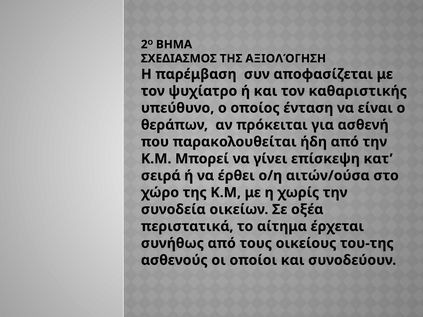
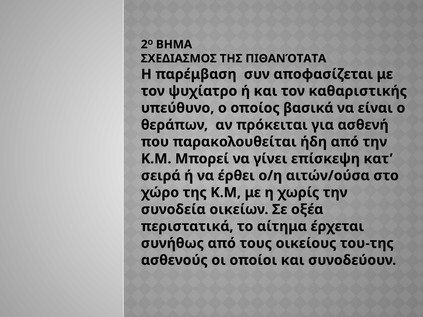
ΑΞΙΟΛΌΓΗΣΗ: ΑΞΙΟΛΌΓΗΣΗ -> ΠΙΘΑΝΌΤΑΤΑ
ένταση: ένταση -> βασικά
